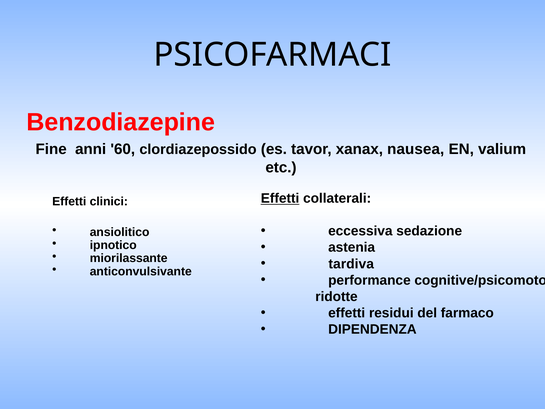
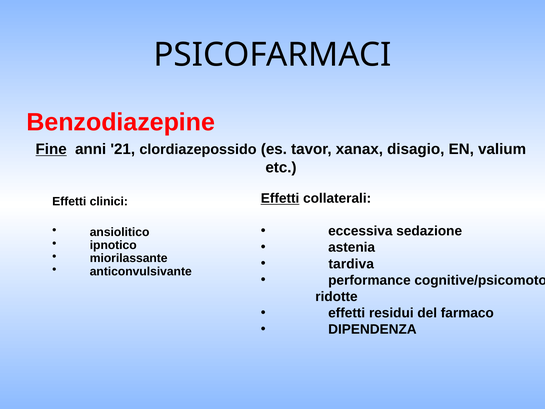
Fine underline: none -> present
60: 60 -> 21
nausea: nausea -> disagio
